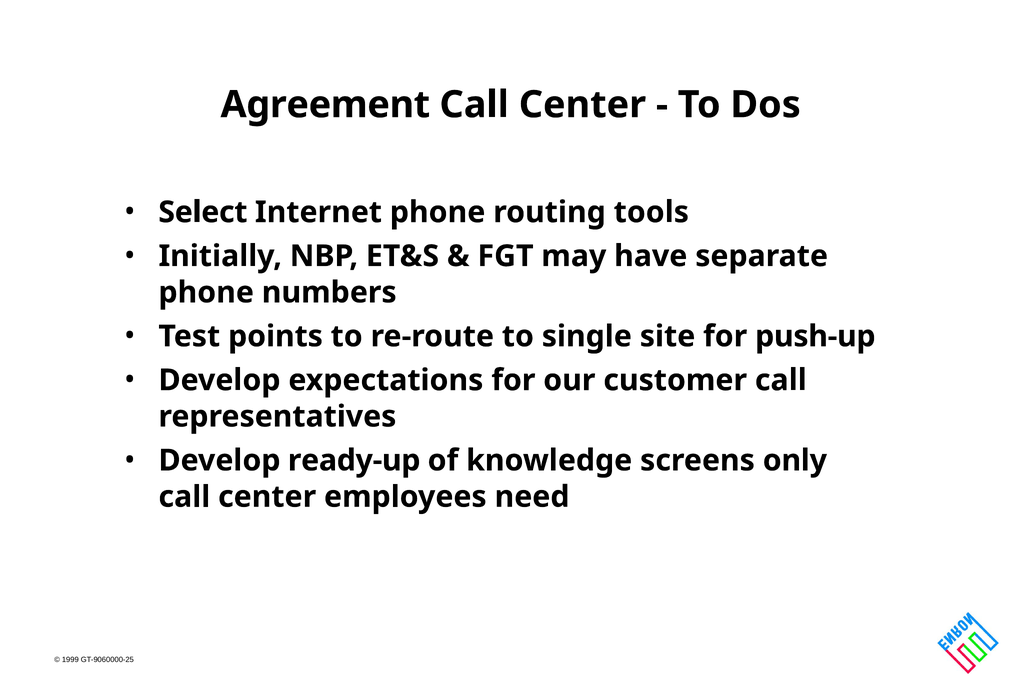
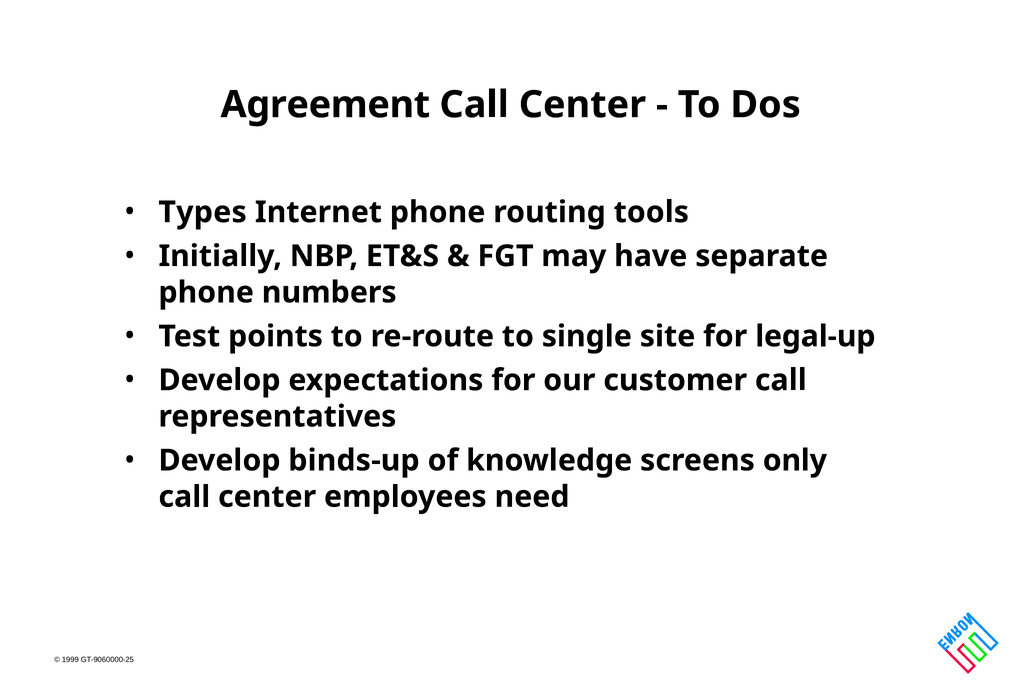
Select: Select -> Types
push-up: push-up -> legal-up
ready-up: ready-up -> binds-up
